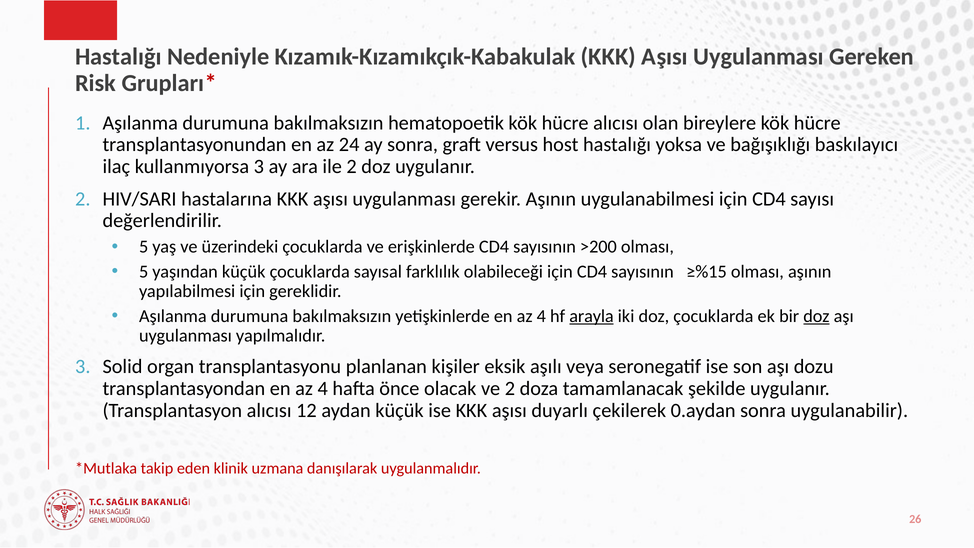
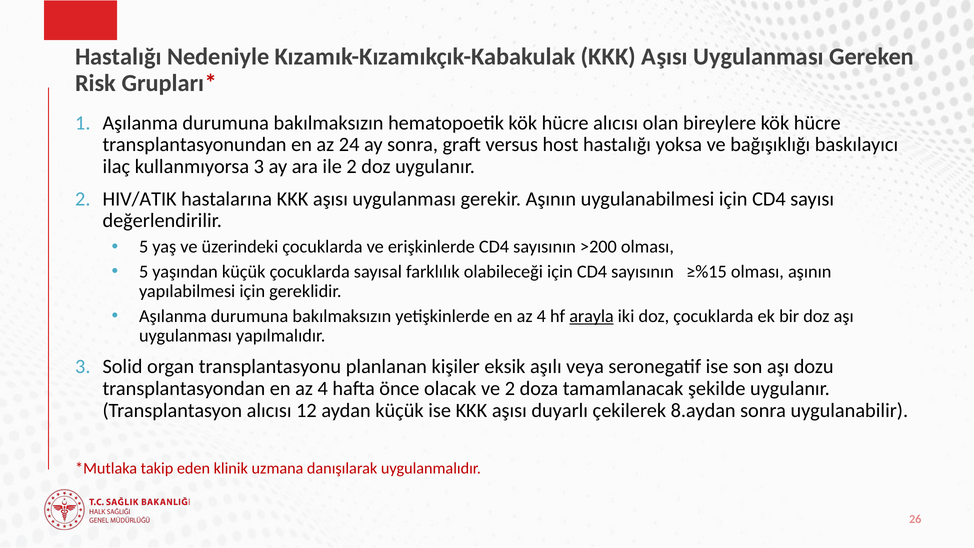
HIV/SARI: HIV/SARI -> HIV/ATIK
doz at (816, 316) underline: present -> none
0.aydan: 0.aydan -> 8.aydan
